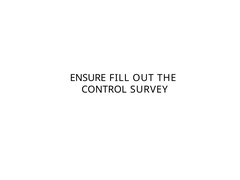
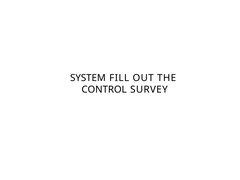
ENSURE: ENSURE -> SYSTEM
